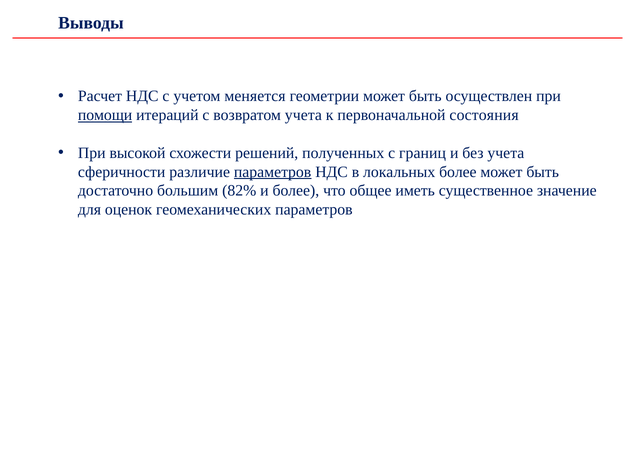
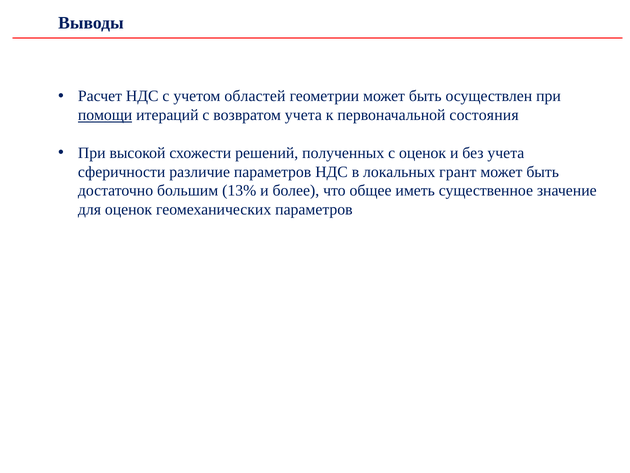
меняется: меняется -> областей
с границ: границ -> оценок
параметров at (273, 172) underline: present -> none
локальных более: более -> грант
82%: 82% -> 13%
